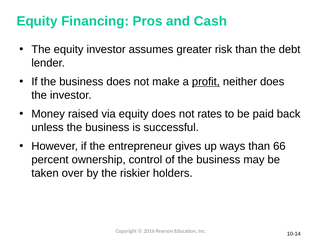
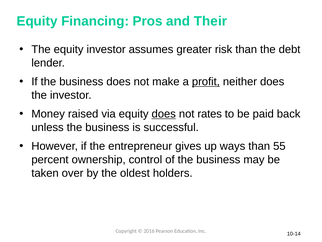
Cash: Cash -> Their
does at (164, 114) underline: none -> present
66: 66 -> 55
riskier: riskier -> oldest
